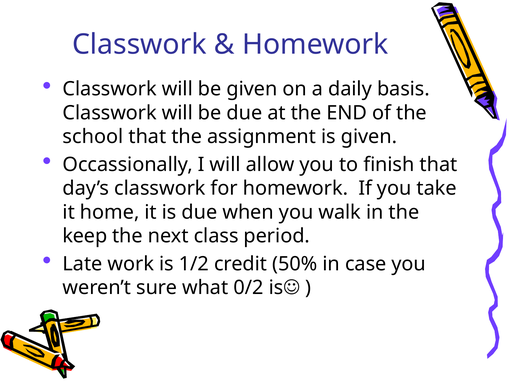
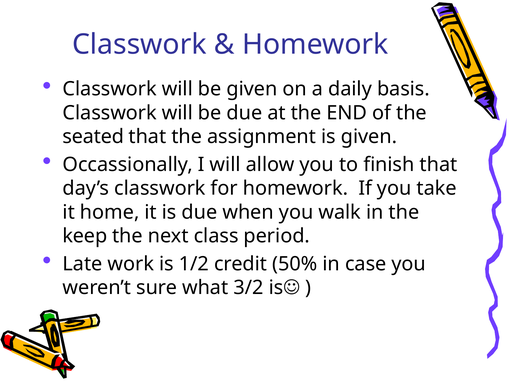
school: school -> seated
0/2: 0/2 -> 3/2
